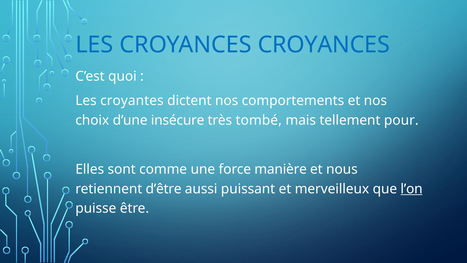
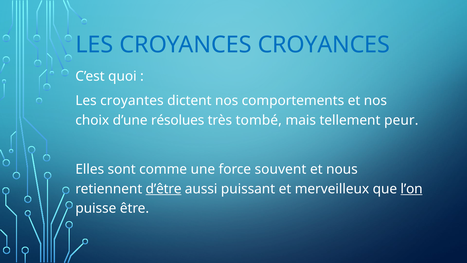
insécure: insécure -> résolues
pour: pour -> peur
manière: manière -> souvent
d’être underline: none -> present
